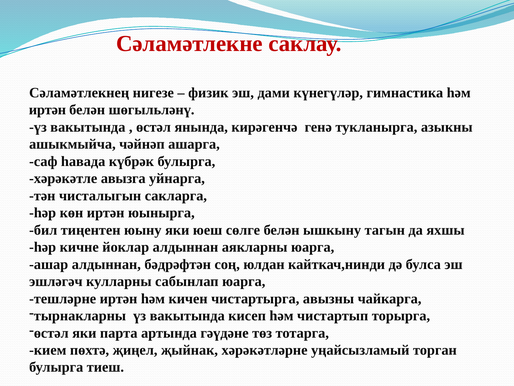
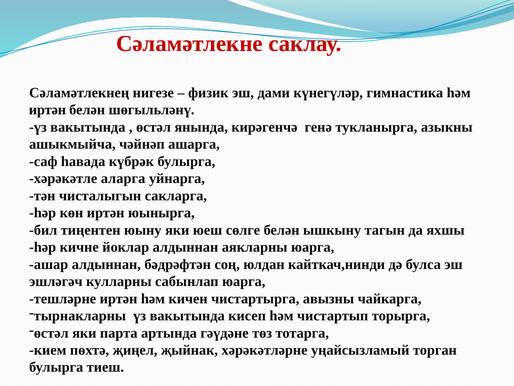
авызга: авызга -> аларга
